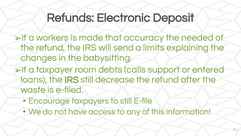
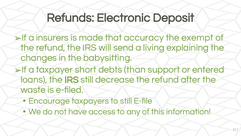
workers: workers -> insurers
needed: needed -> exempt
limits: limits -> living
room: room -> short
calls: calls -> than
